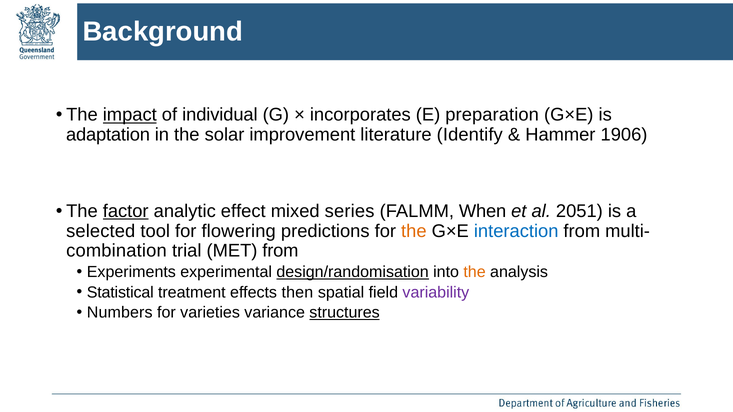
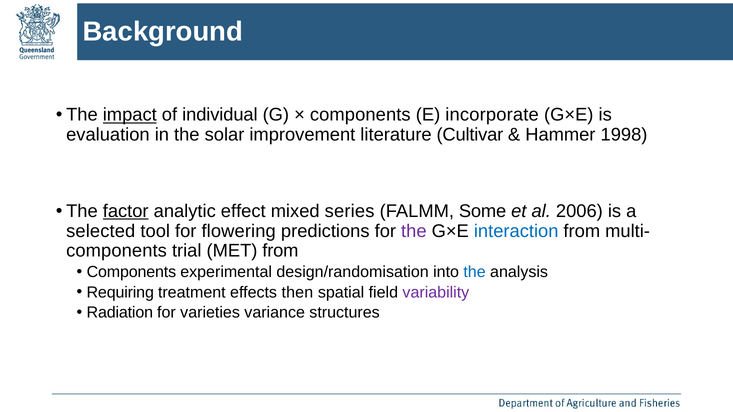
incorporates at (360, 115): incorporates -> components
preparation: preparation -> incorporate
adaptation: adaptation -> evaluation
Identify: Identify -> Cultivar
1906: 1906 -> 1998
When: When -> Some
2051: 2051 -> 2006
the at (414, 231) colour: orange -> purple
combination at (116, 251): combination -> components
Experiments at (131, 272): Experiments -> Components
design/randomisation underline: present -> none
the at (475, 272) colour: orange -> blue
Statistical: Statistical -> Requiring
Numbers: Numbers -> Radiation
structures underline: present -> none
